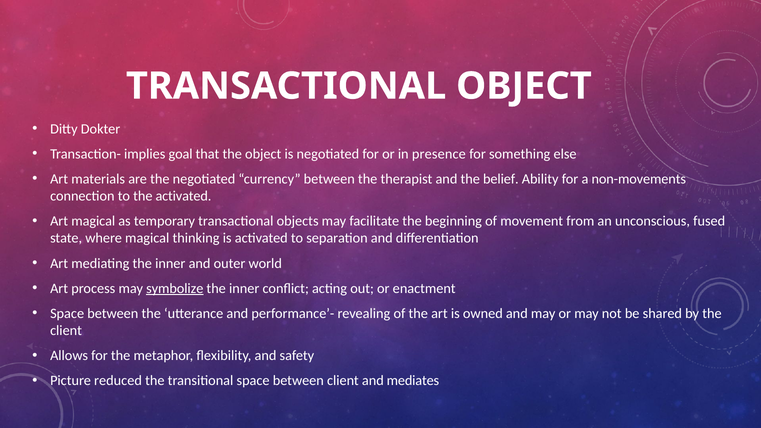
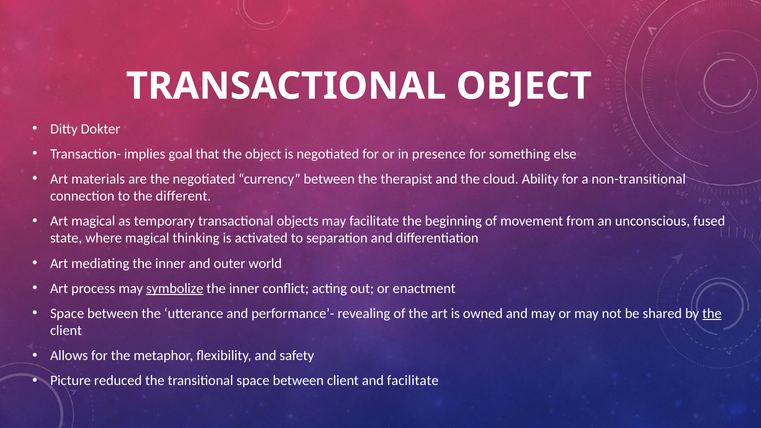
belief: belief -> cloud
non-movements: non-movements -> non-transitional
the activated: activated -> different
the at (712, 313) underline: none -> present
and mediates: mediates -> facilitate
